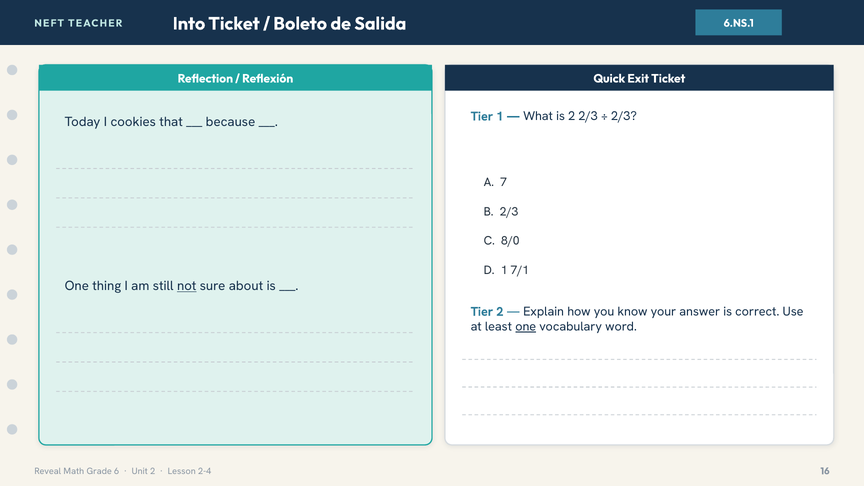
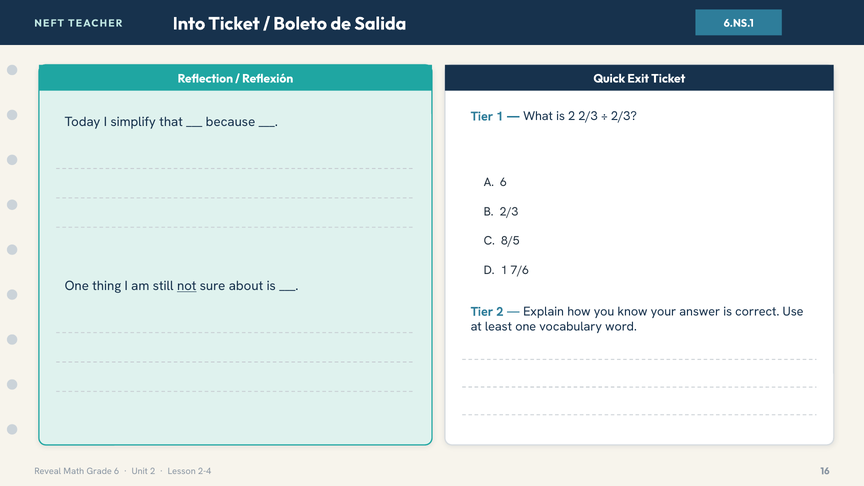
cookies: cookies -> simplify
A 7: 7 -> 6
8/0: 8/0 -> 8/5
7/1: 7/1 -> 7/6
one at (526, 327) underline: present -> none
